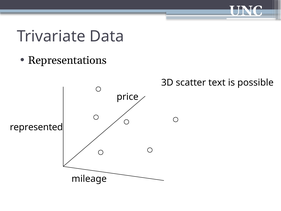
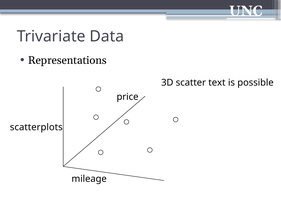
represented: represented -> scatterplots
